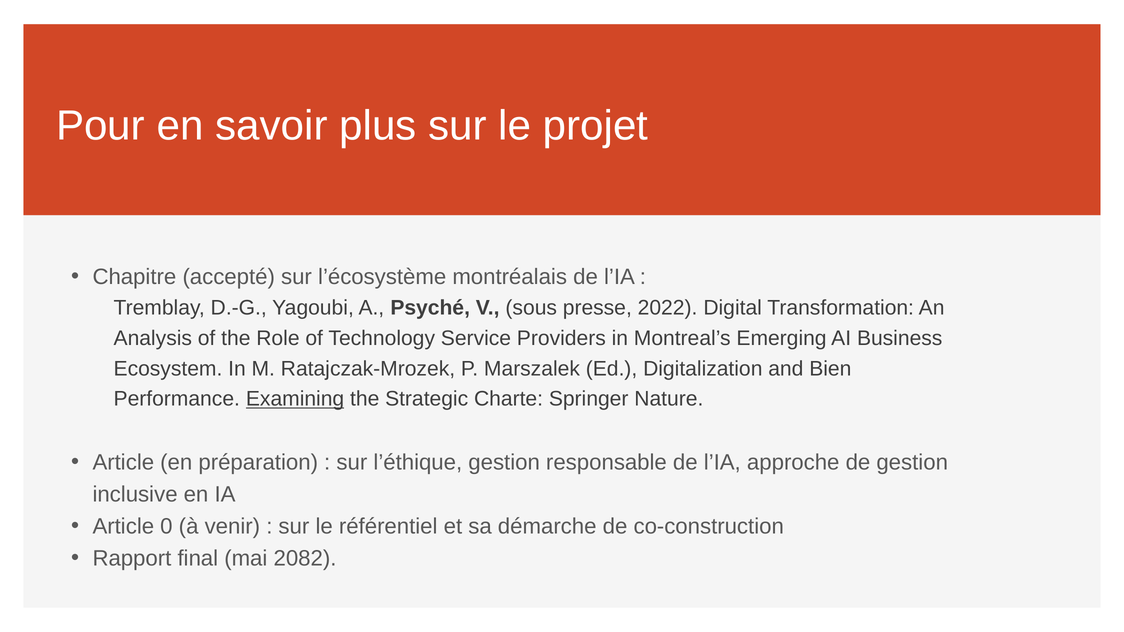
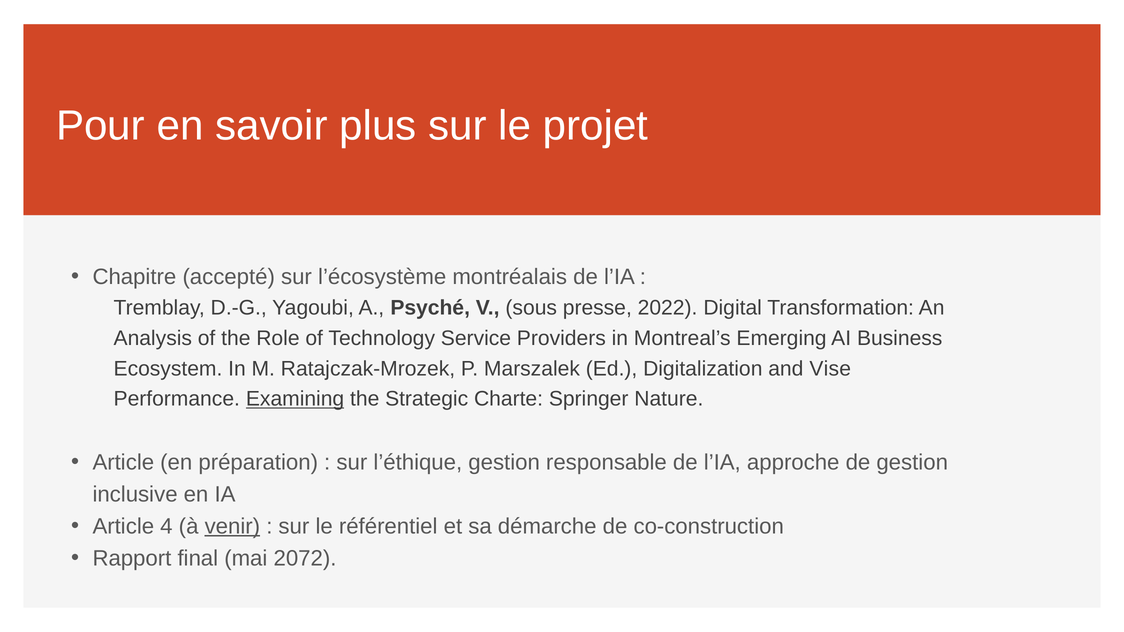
Bien: Bien -> Vise
0: 0 -> 4
venir underline: none -> present
2082: 2082 -> 2072
